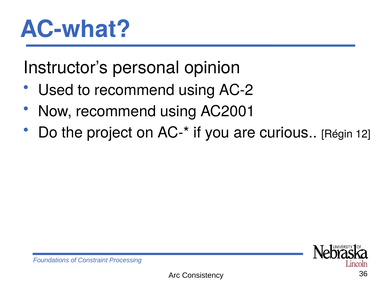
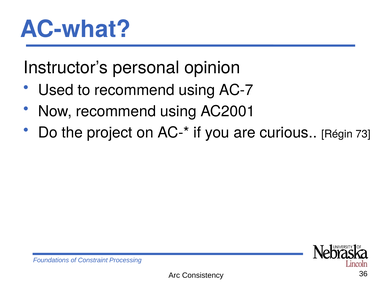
AC-2: AC-2 -> AC-7
12: 12 -> 73
